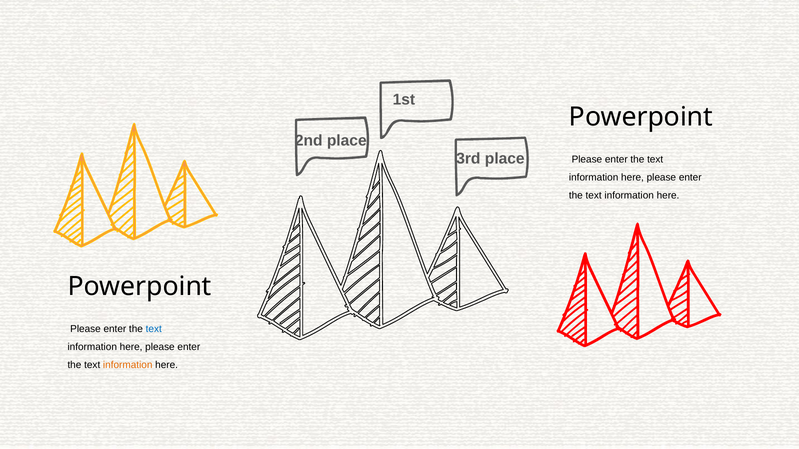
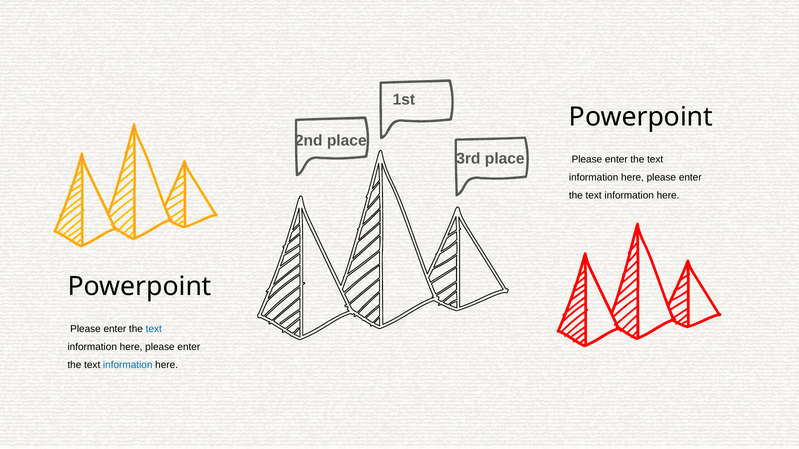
information at (128, 365) colour: orange -> blue
